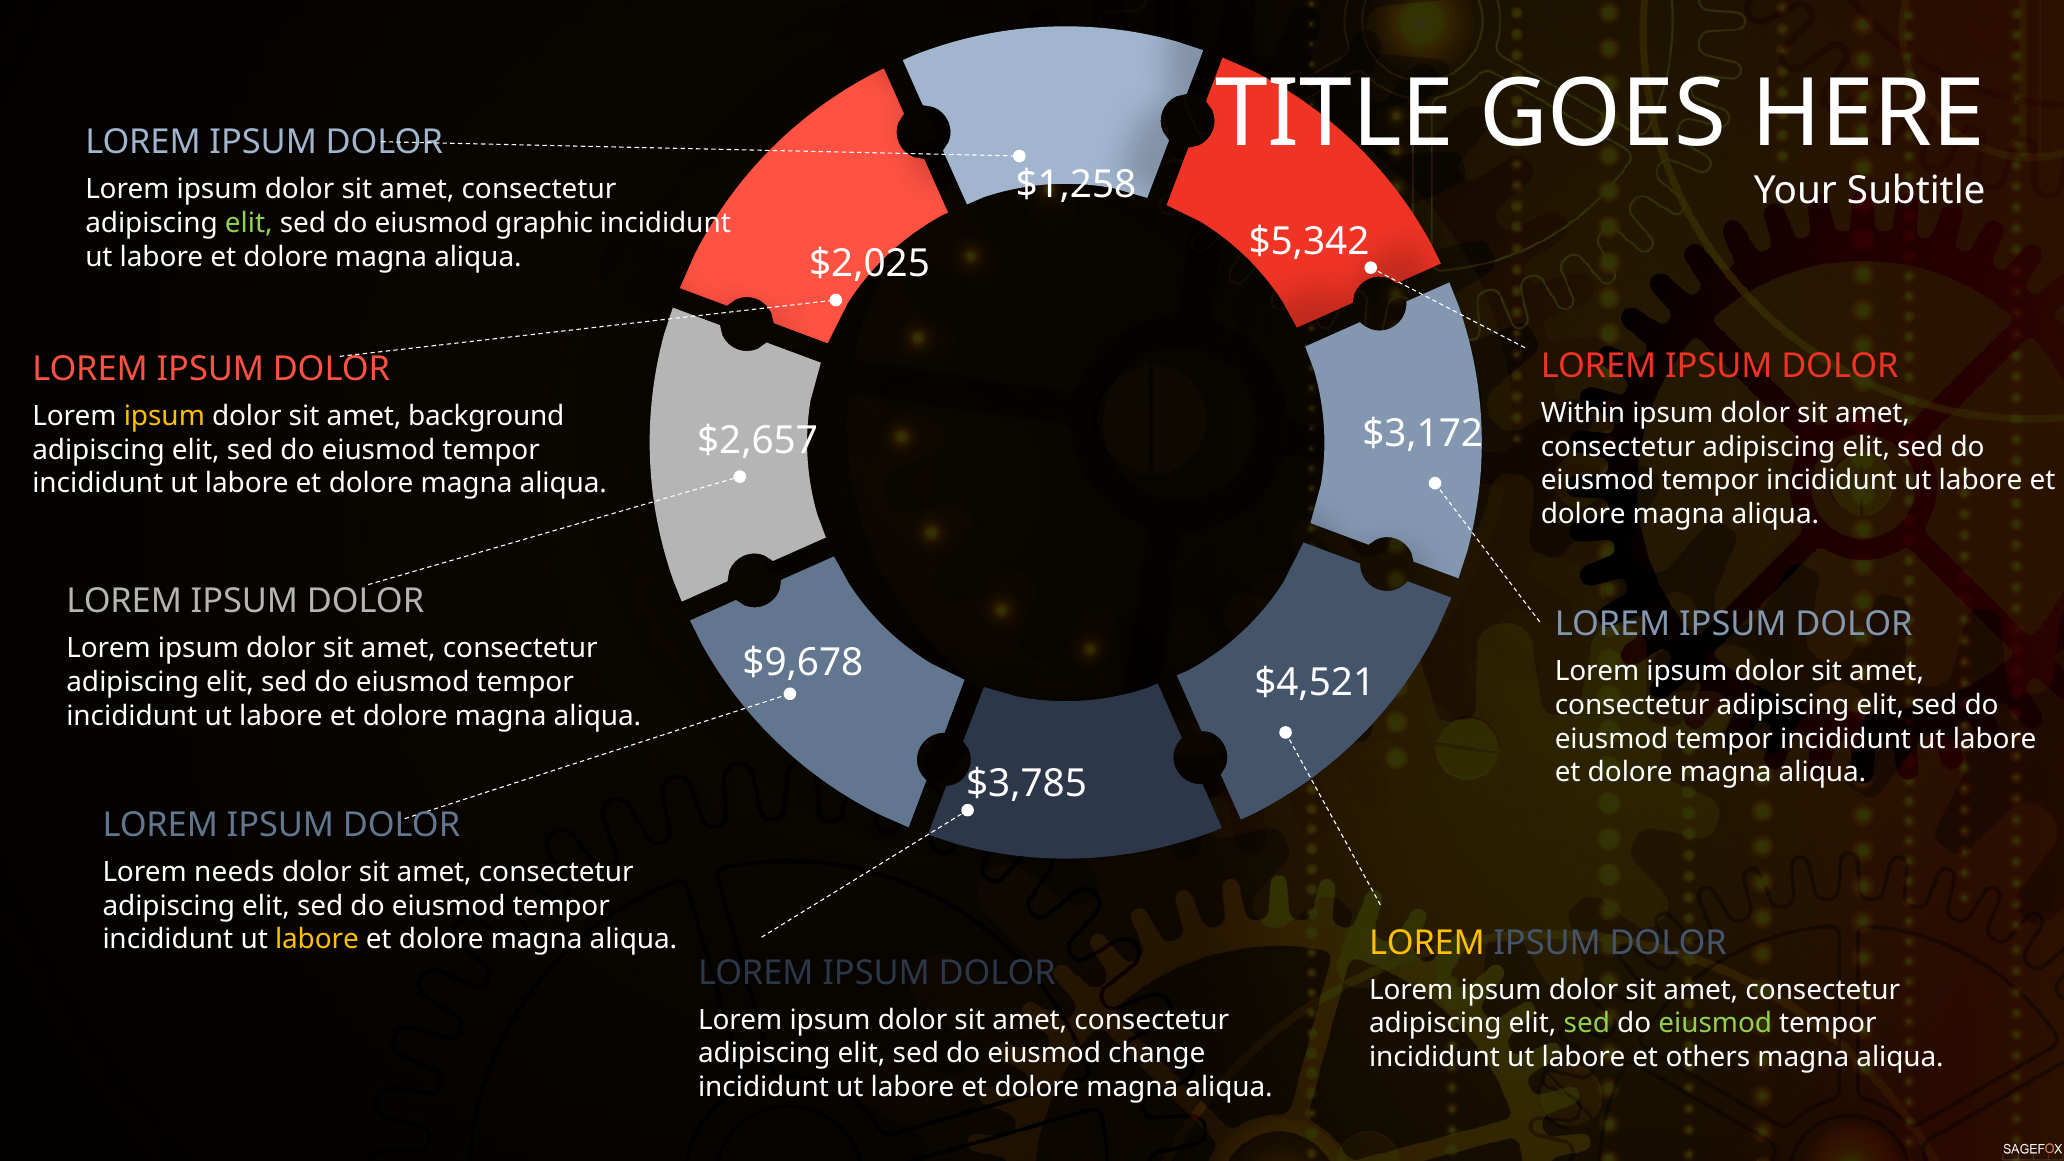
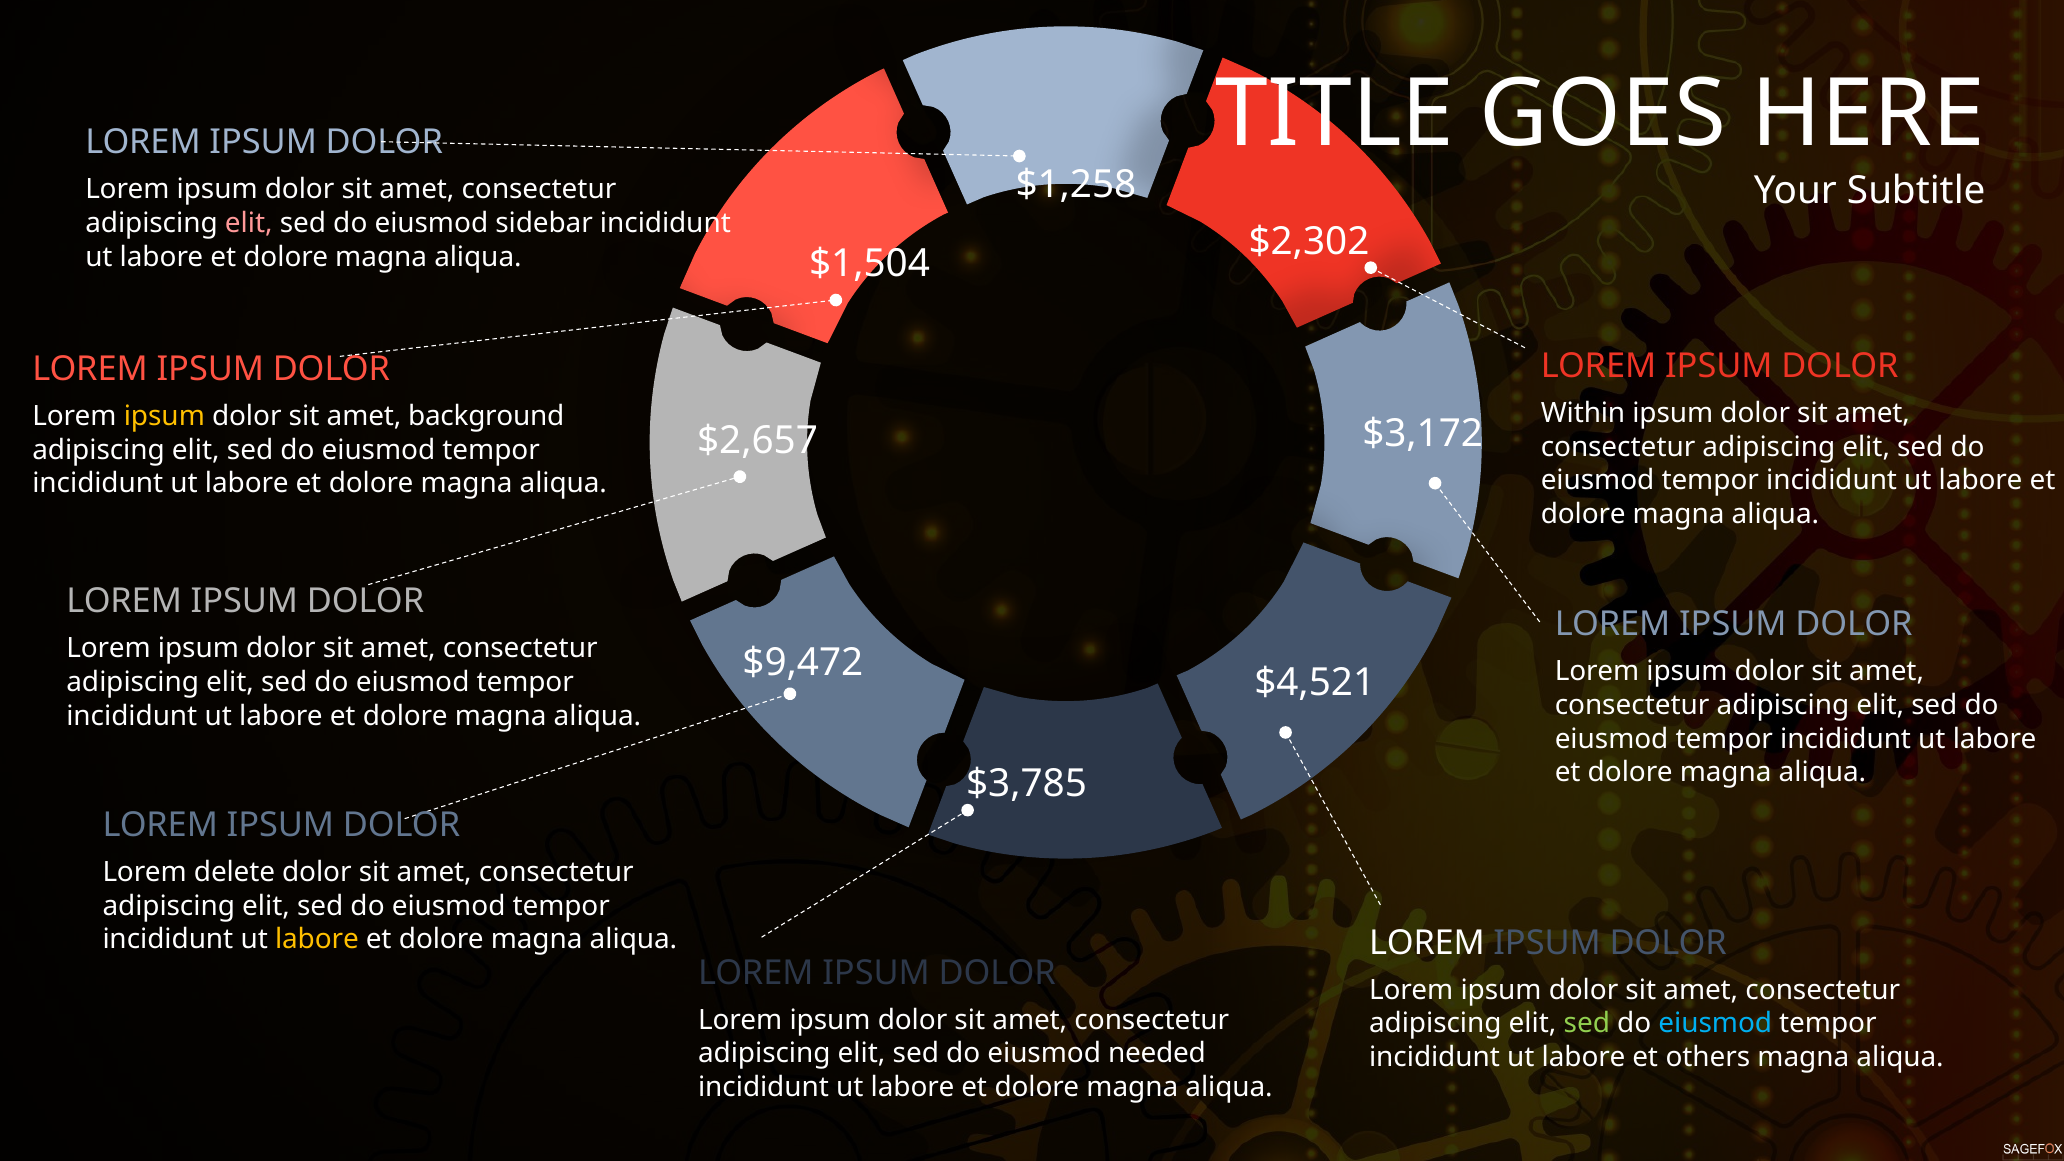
elit at (249, 223) colour: light green -> pink
graphic: graphic -> sidebar
$5,342: $5,342 -> $2,302
$2,025: $2,025 -> $1,504
$9,678: $9,678 -> $9,472
needs: needs -> delete
LOREM at (1427, 943) colour: yellow -> white
eiusmod at (1715, 1024) colour: light green -> light blue
change: change -> needed
